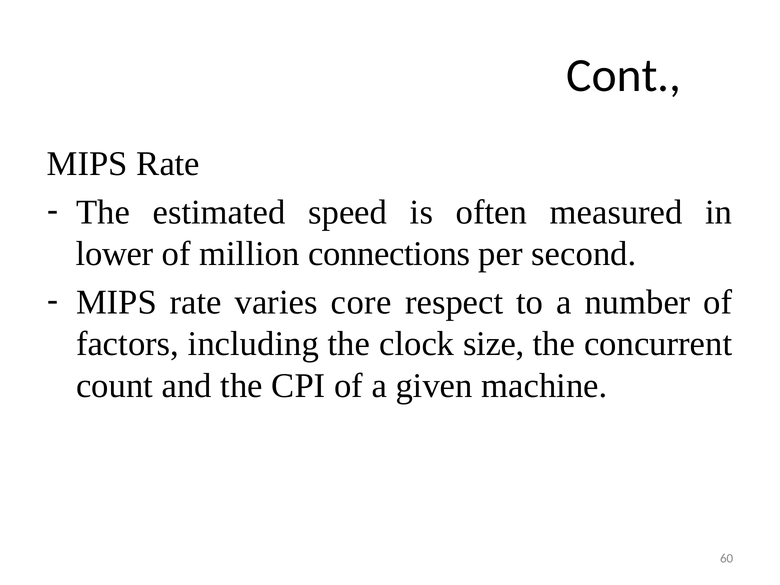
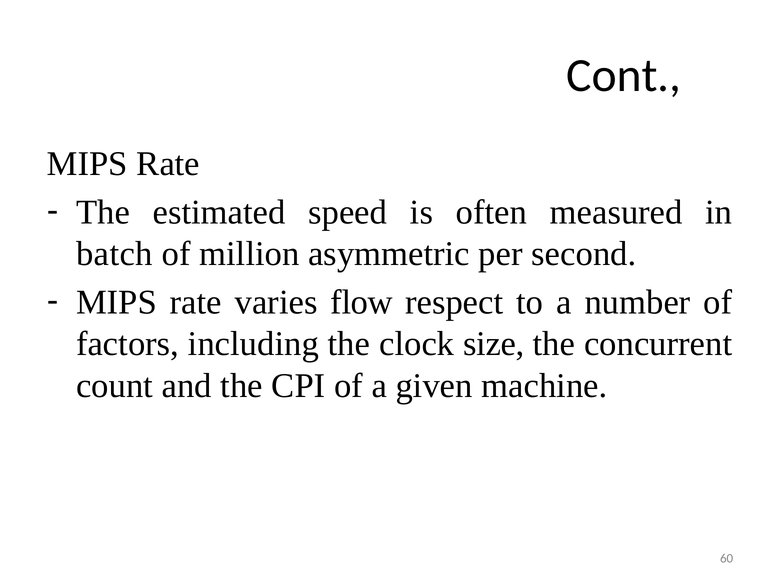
lower: lower -> batch
connections: connections -> asymmetric
core: core -> flow
